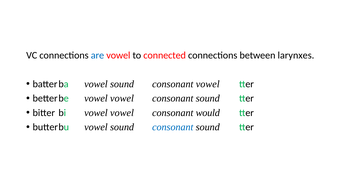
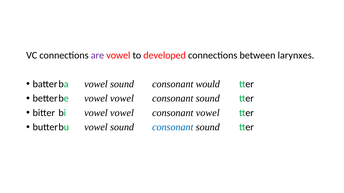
are colour: blue -> purple
connected: connected -> developed
consonant vowel: vowel -> would
consonant would: would -> vowel
